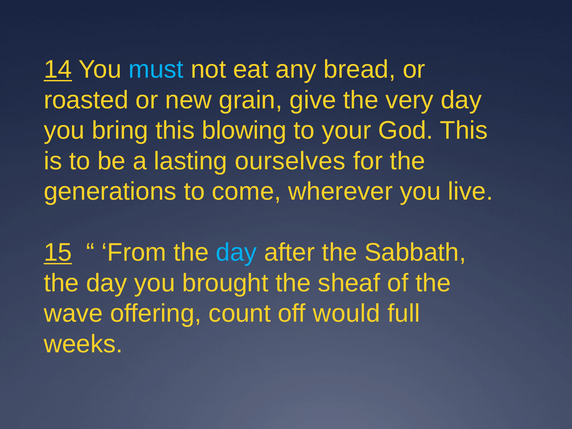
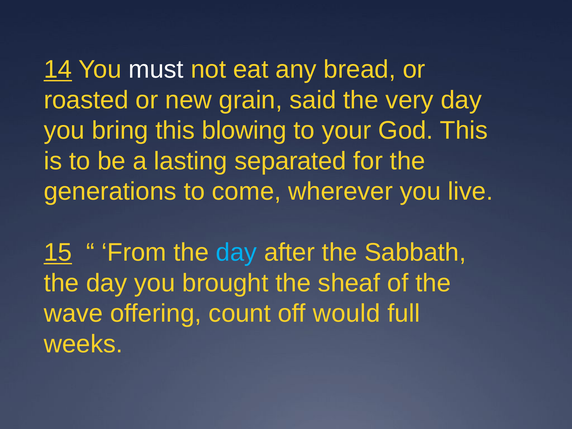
must colour: light blue -> white
give: give -> said
ourselves: ourselves -> separated
